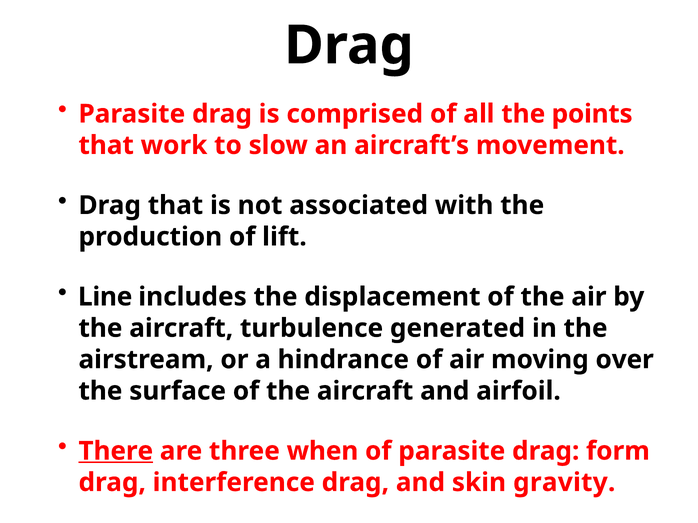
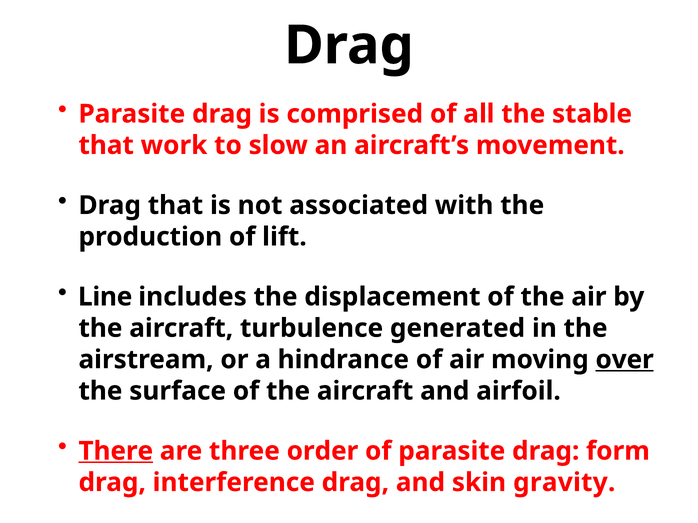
points: points -> stable
over underline: none -> present
when: when -> order
